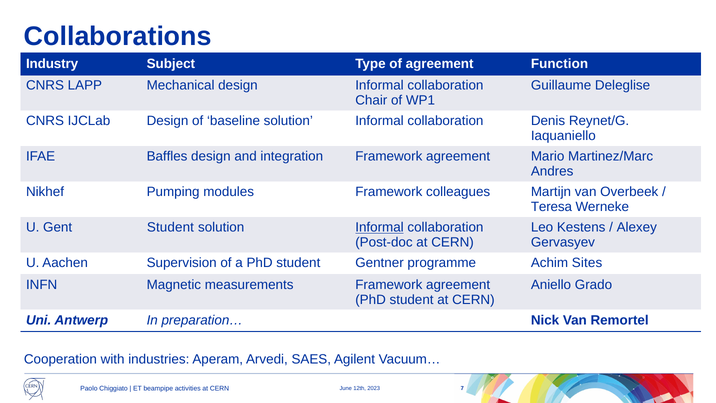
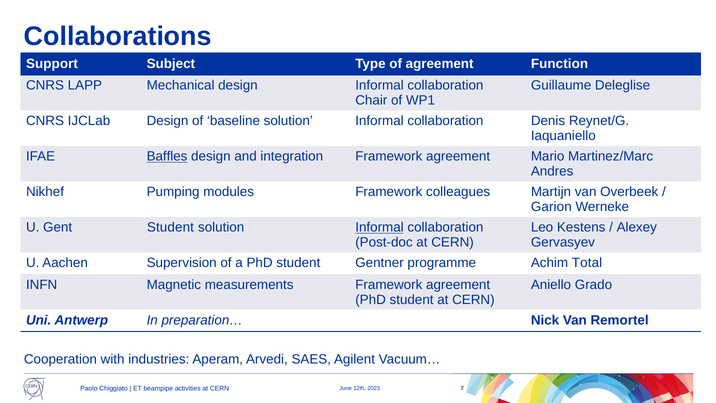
Industry: Industry -> Support
Baffles underline: none -> present
Teresa: Teresa -> Garion
Sites: Sites -> Total
